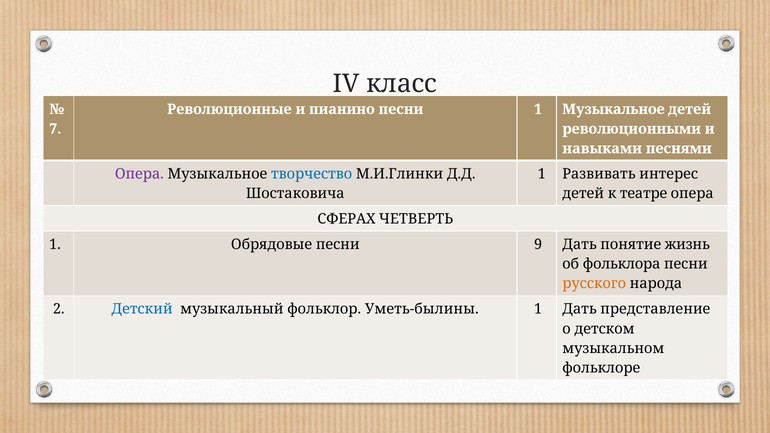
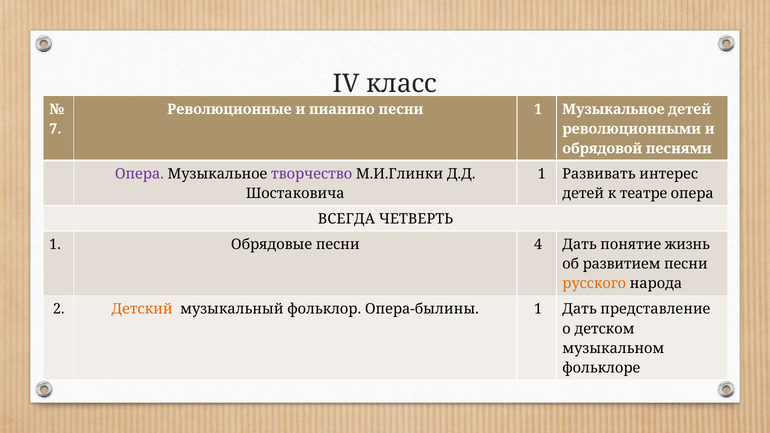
навыками: навыками -> обрядовой
творчество colour: blue -> purple
СФЕРАХ: СФЕРАХ -> ВСЕГДА
9: 9 -> 4
фольклора: фольклора -> развитием
Детский colour: blue -> orange
Уметь-былины: Уметь-былины -> Опера-былины
